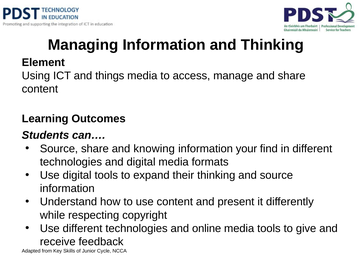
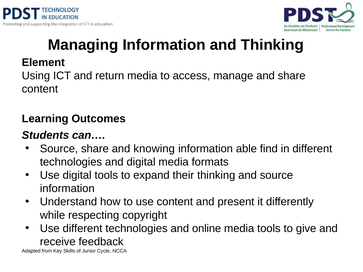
things: things -> return
your: your -> able
